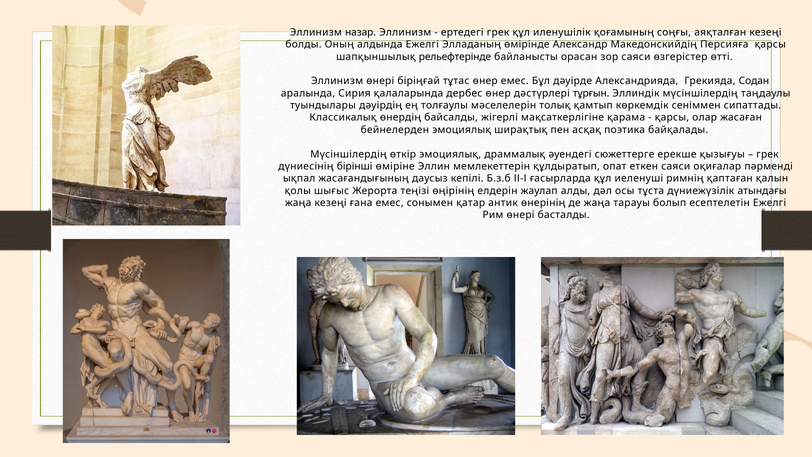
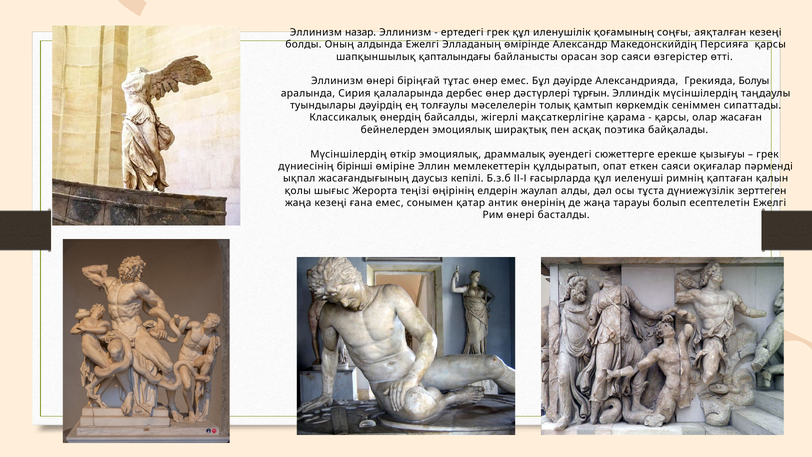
рельефтерінде: рельефтерінде -> қапталындағы
Содан: Содан -> Болуы
атындағы: атындағы -> зерттеген
